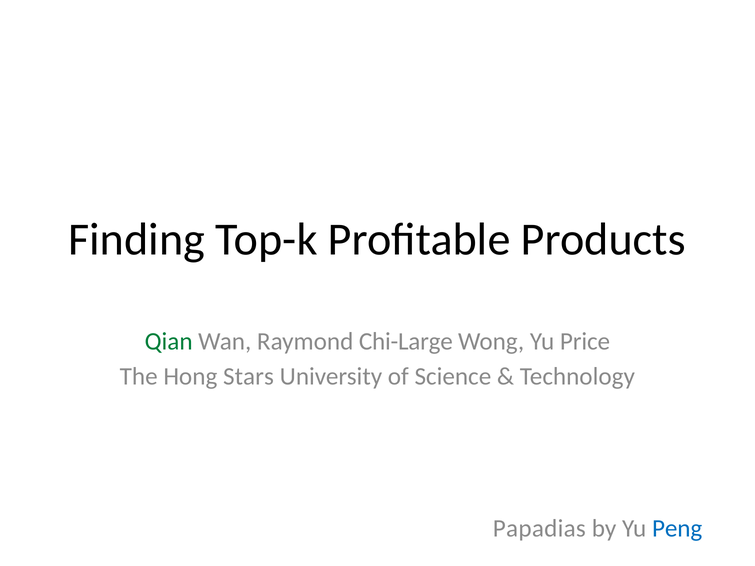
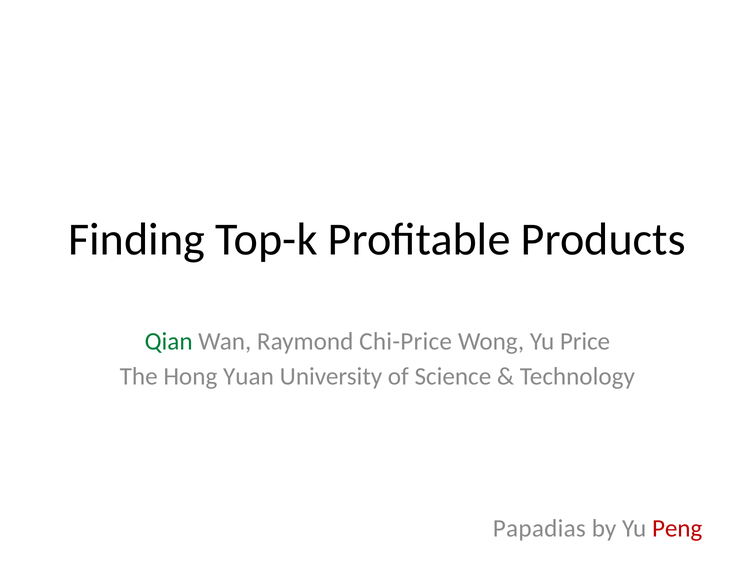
Chi-Large: Chi-Large -> Chi-Price
Stars: Stars -> Yuan
Peng colour: blue -> red
